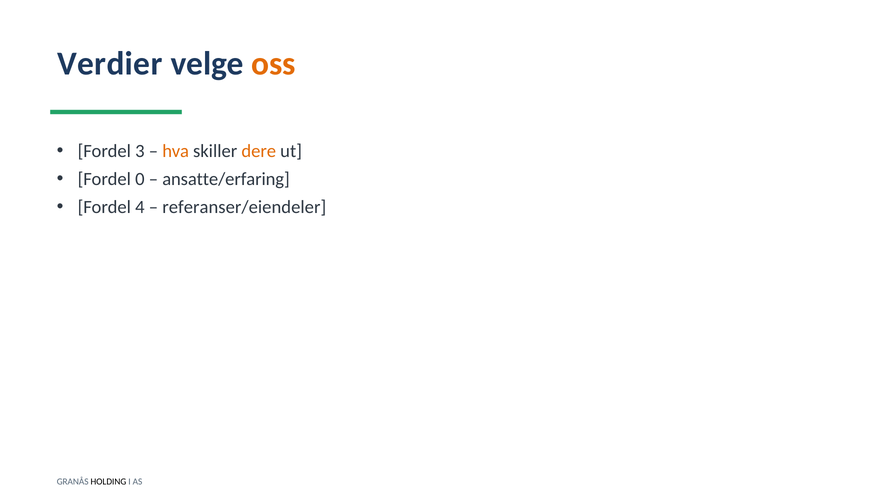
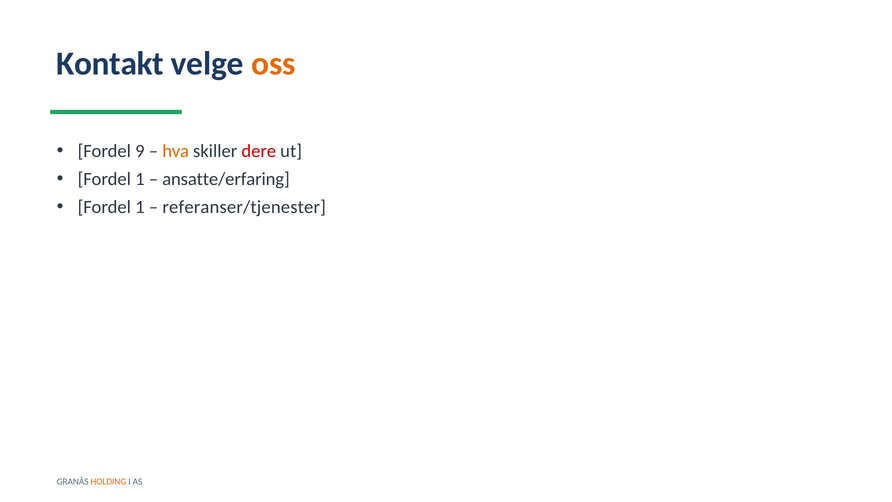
Verdier: Verdier -> Kontakt
3: 3 -> 9
dere colour: orange -> red
0 at (140, 179): 0 -> 1
4 at (140, 207): 4 -> 1
referanser/eiendeler: referanser/eiendeler -> referanser/tjenester
HOLDING colour: black -> orange
